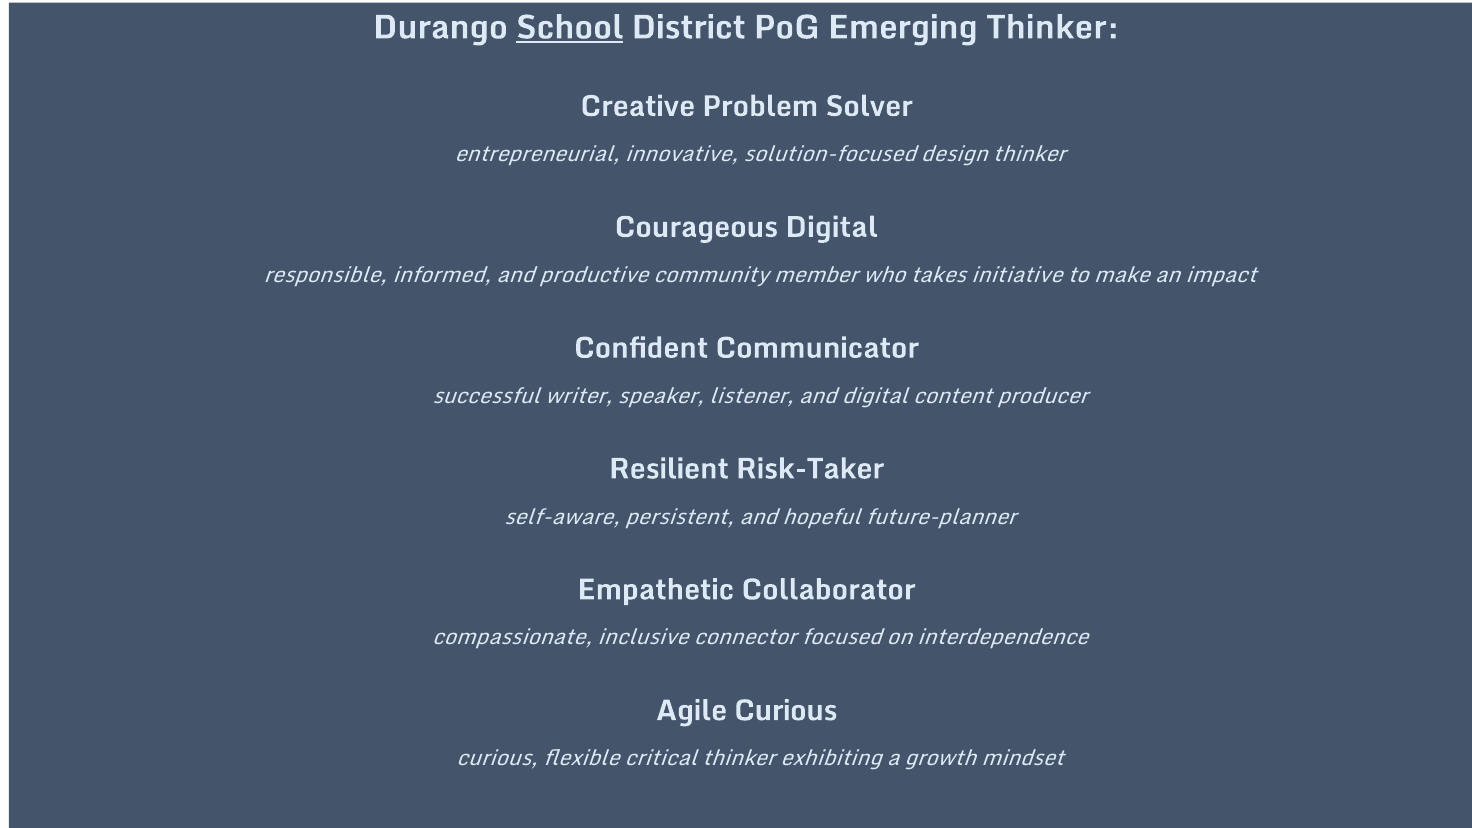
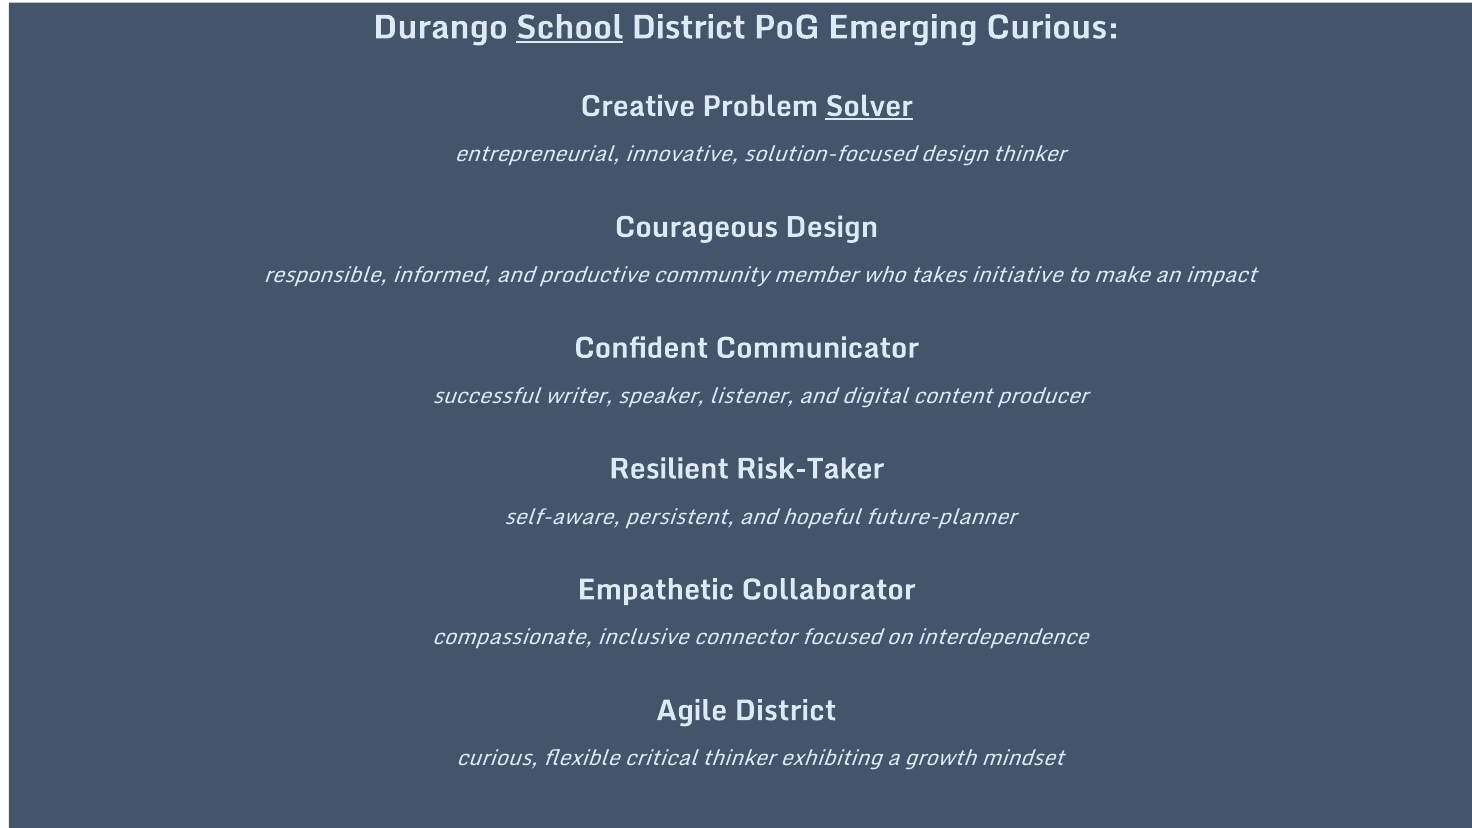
Emerging Thinker: Thinker -> Curious
Solver underline: none -> present
Courageous Digital: Digital -> Design
Agile Curious: Curious -> District
